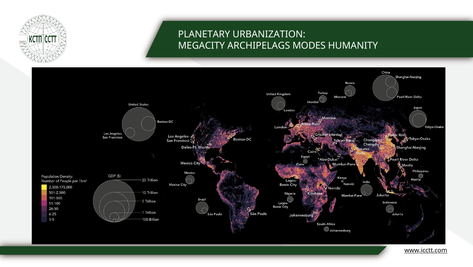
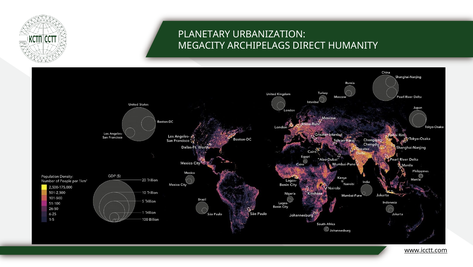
MODES: MODES -> DIRECT
